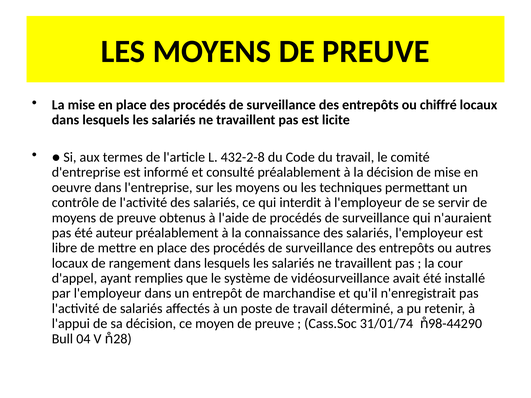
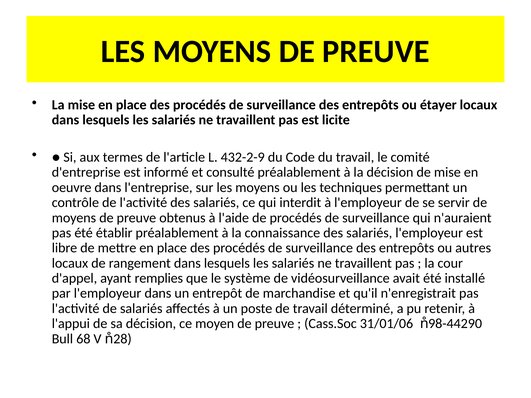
chiffré: chiffré -> étayer
432-2-8: 432-2-8 -> 432-2-9
auteur: auteur -> établir
31/01/74: 31/01/74 -> 31/01/06
04: 04 -> 68
